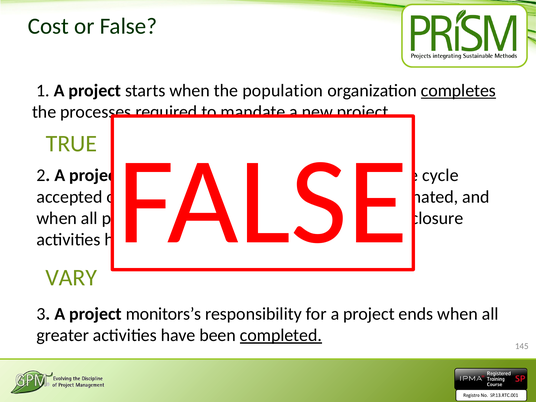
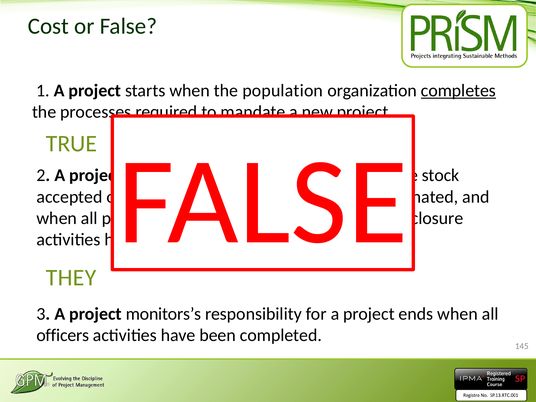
cycle: cycle -> stock
VARY: VARY -> THEY
greater: greater -> officers
completed at (281, 335) underline: present -> none
